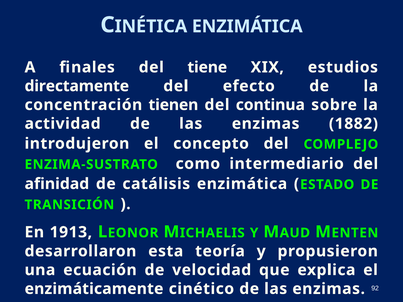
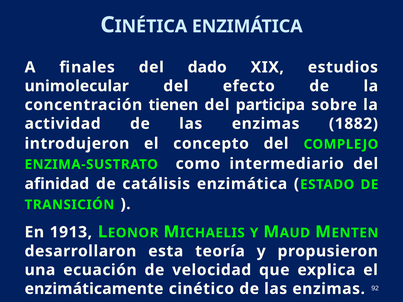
tiene: tiene -> dado
directamente: directamente -> unimolecular
continua: continua -> participa
